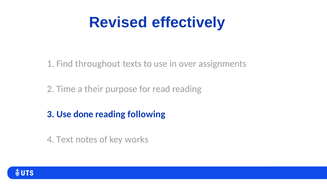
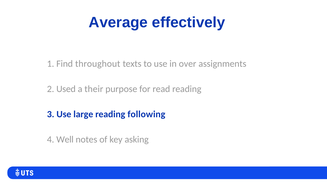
Revised: Revised -> Average
Time: Time -> Used
done: done -> large
Text: Text -> Well
works: works -> asking
